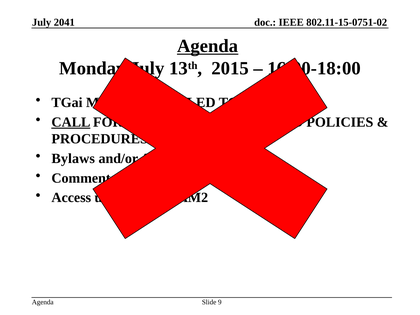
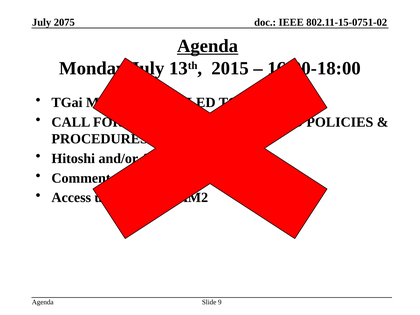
2041: 2041 -> 2075
CALL underline: present -> none
Bylaws: Bylaws -> Hitoshi
